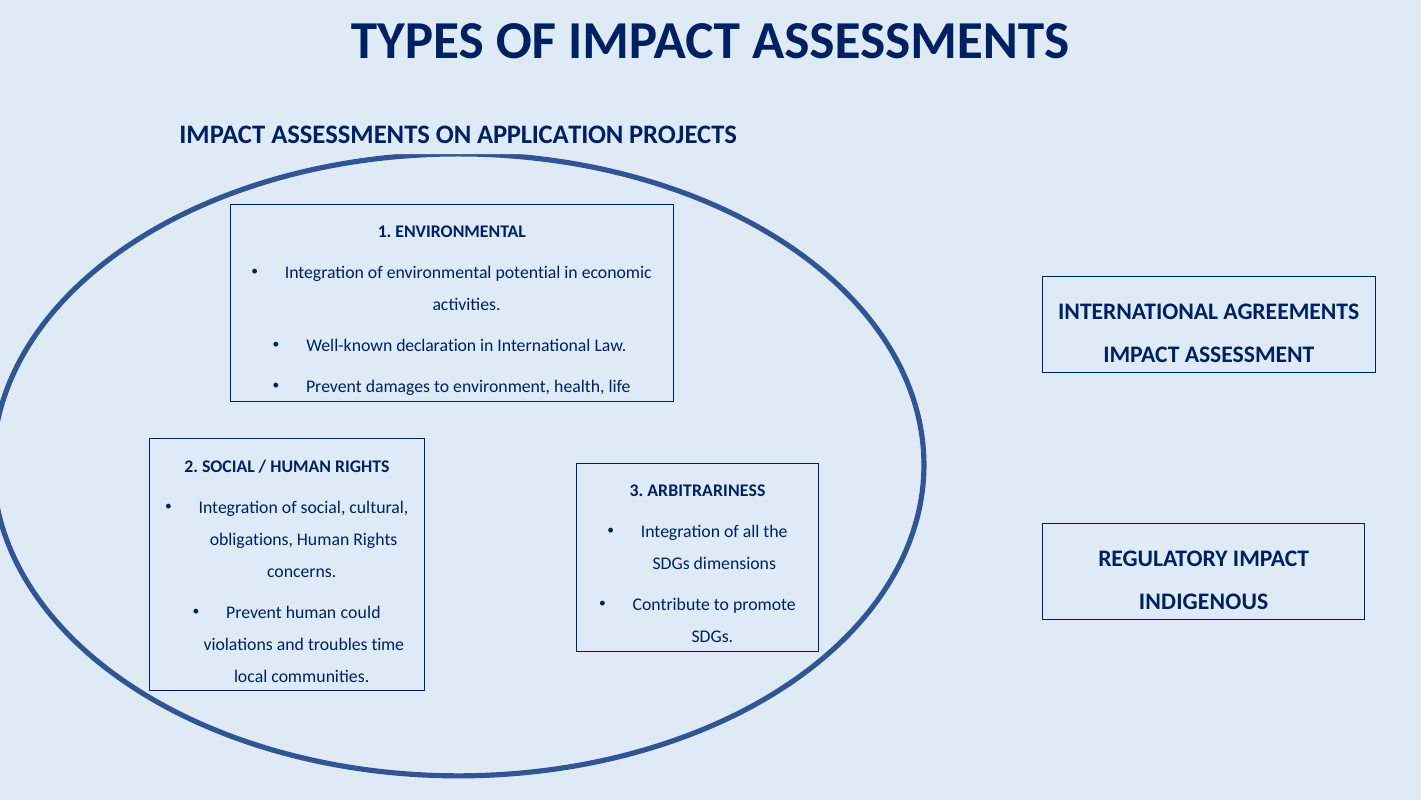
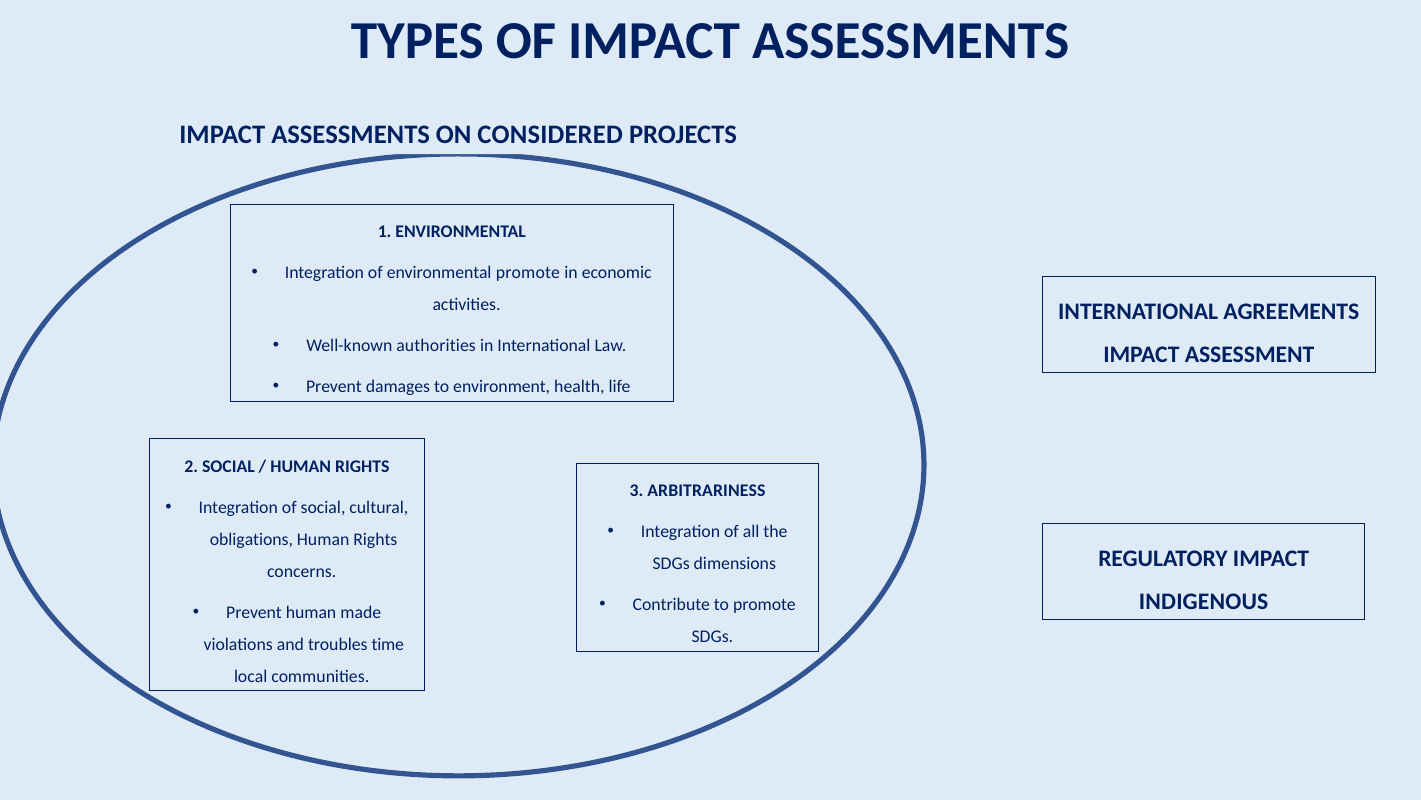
APPLICATION: APPLICATION -> CONSIDERED
environmental potential: potential -> promote
declaration: declaration -> authorities
could: could -> made
